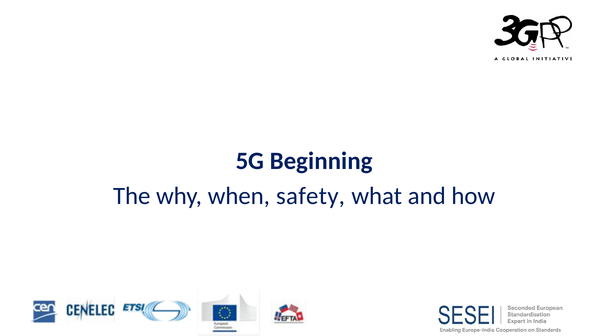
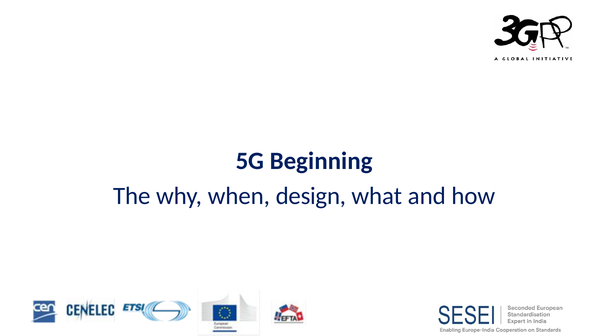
safety: safety -> design
